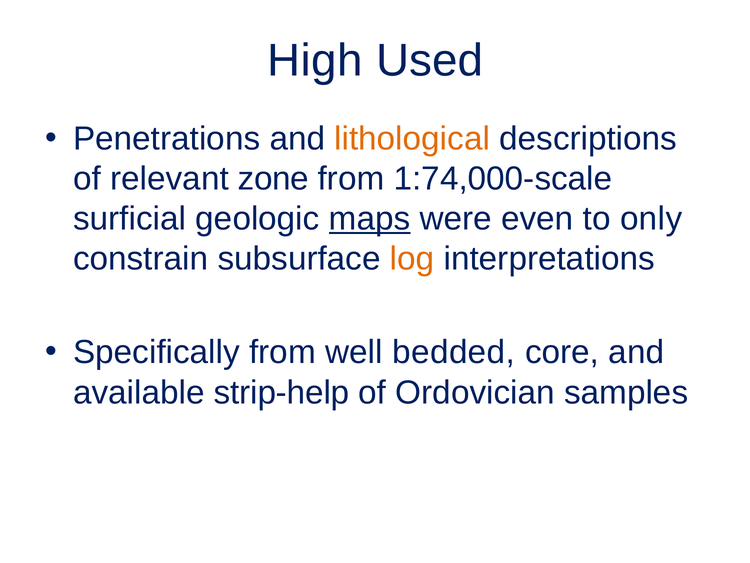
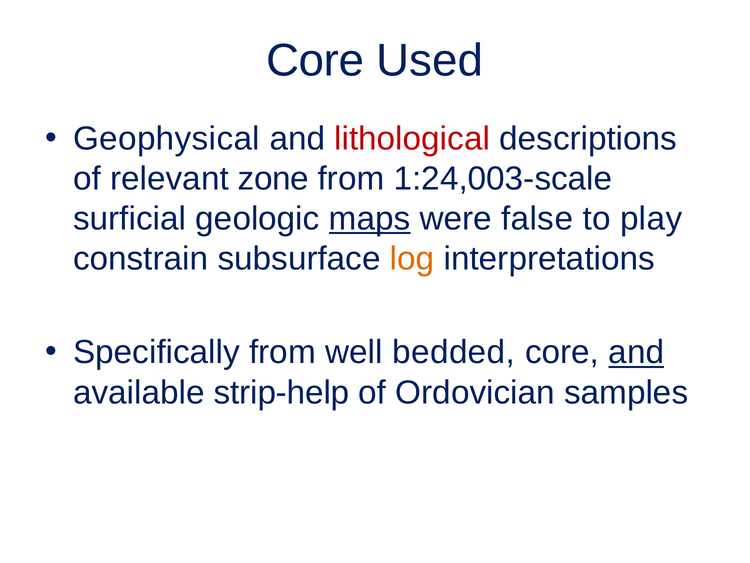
High at (315, 61): High -> Core
Penetrations: Penetrations -> Geophysical
lithological colour: orange -> red
1:74,000-scale: 1:74,000-scale -> 1:24,003-scale
even: even -> false
only: only -> play
and at (636, 352) underline: none -> present
